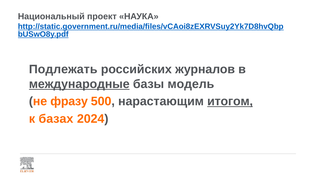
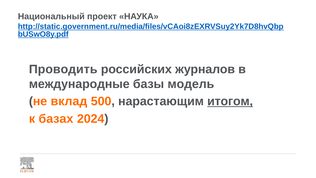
Подлежать: Подлежать -> Проводить
международные underline: present -> none
фразу: фразу -> вклад
